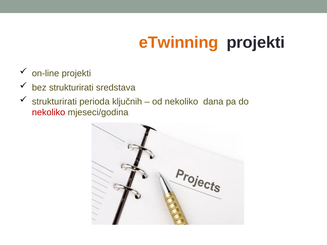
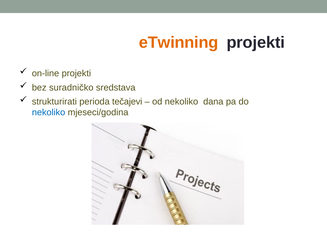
bez strukturirati: strukturirati -> suradničko
ključnih: ključnih -> tečajevi
nekoliko at (49, 113) colour: red -> blue
